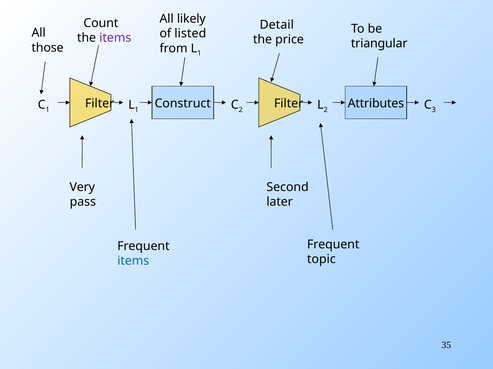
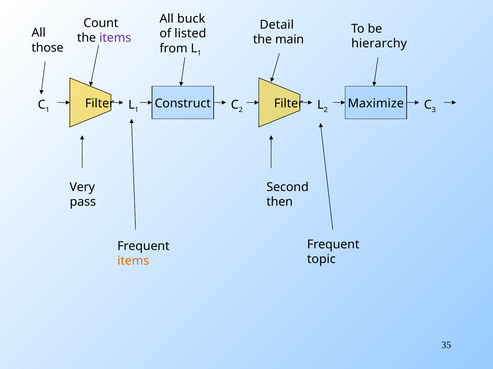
likely: likely -> buck
price: price -> main
triangular: triangular -> hierarchy
Attributes: Attributes -> Maximize
later: later -> then
items at (133, 261) colour: blue -> orange
